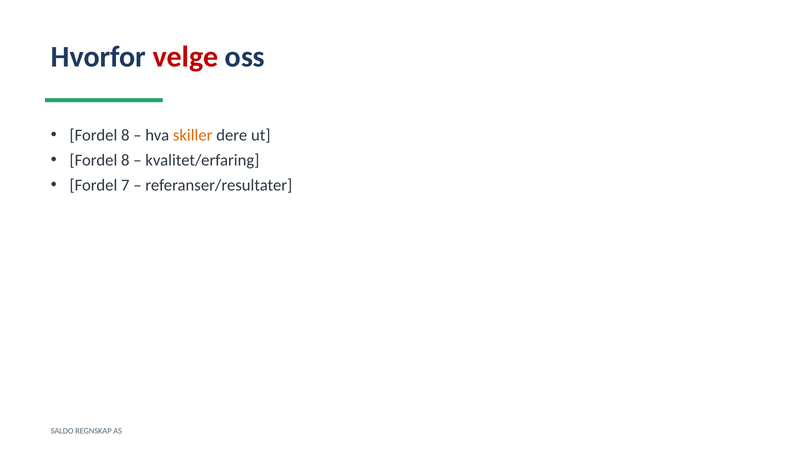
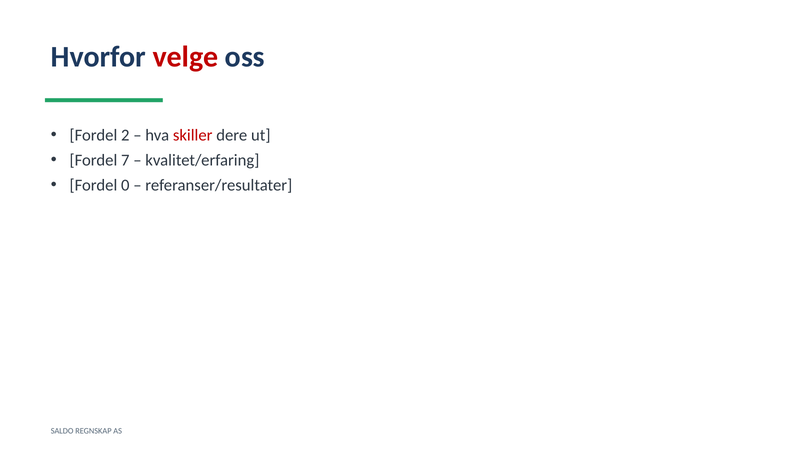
8 at (125, 135): 8 -> 2
skiller colour: orange -> red
8 at (125, 160): 8 -> 7
7: 7 -> 0
